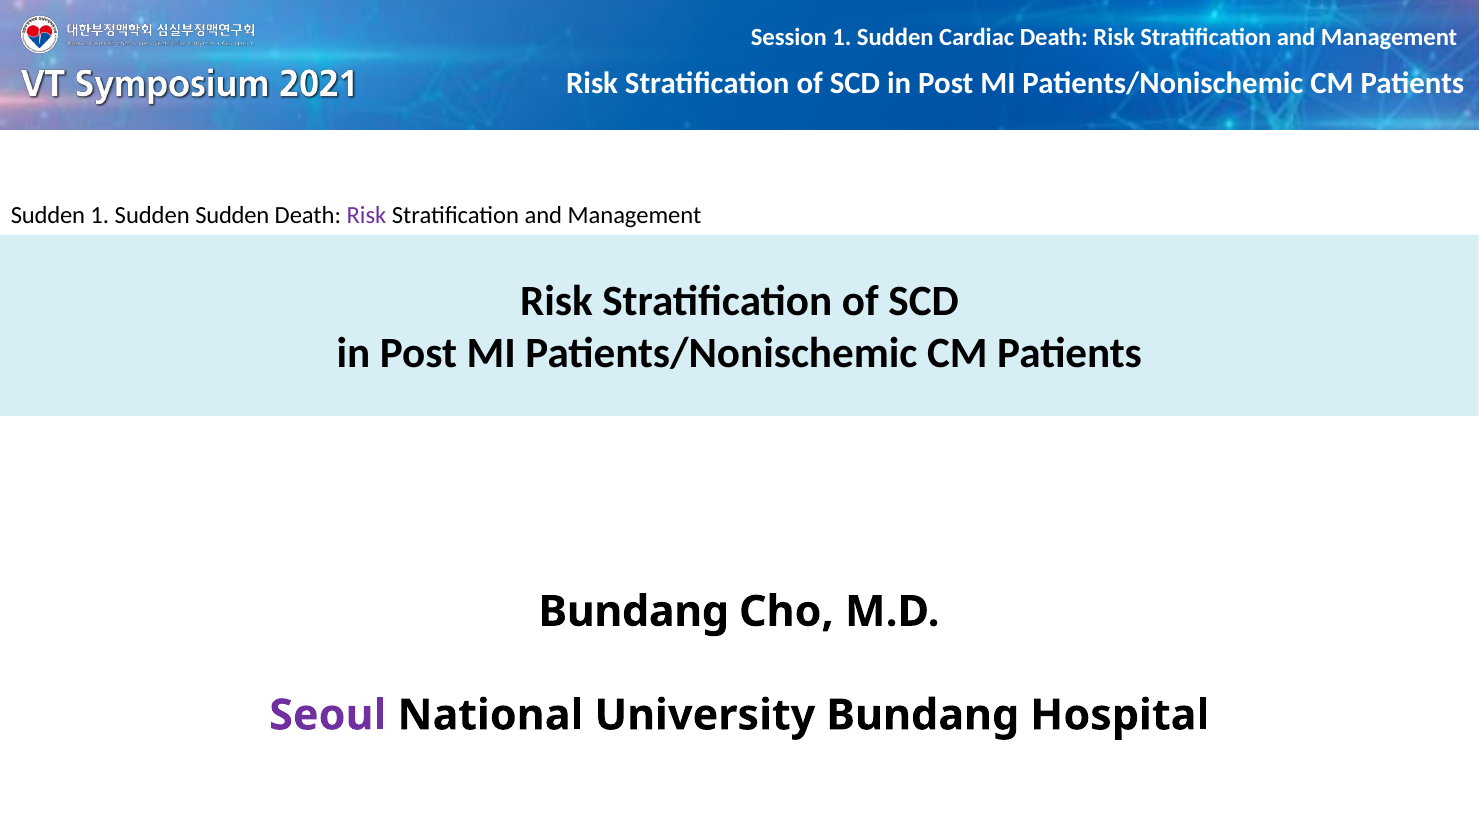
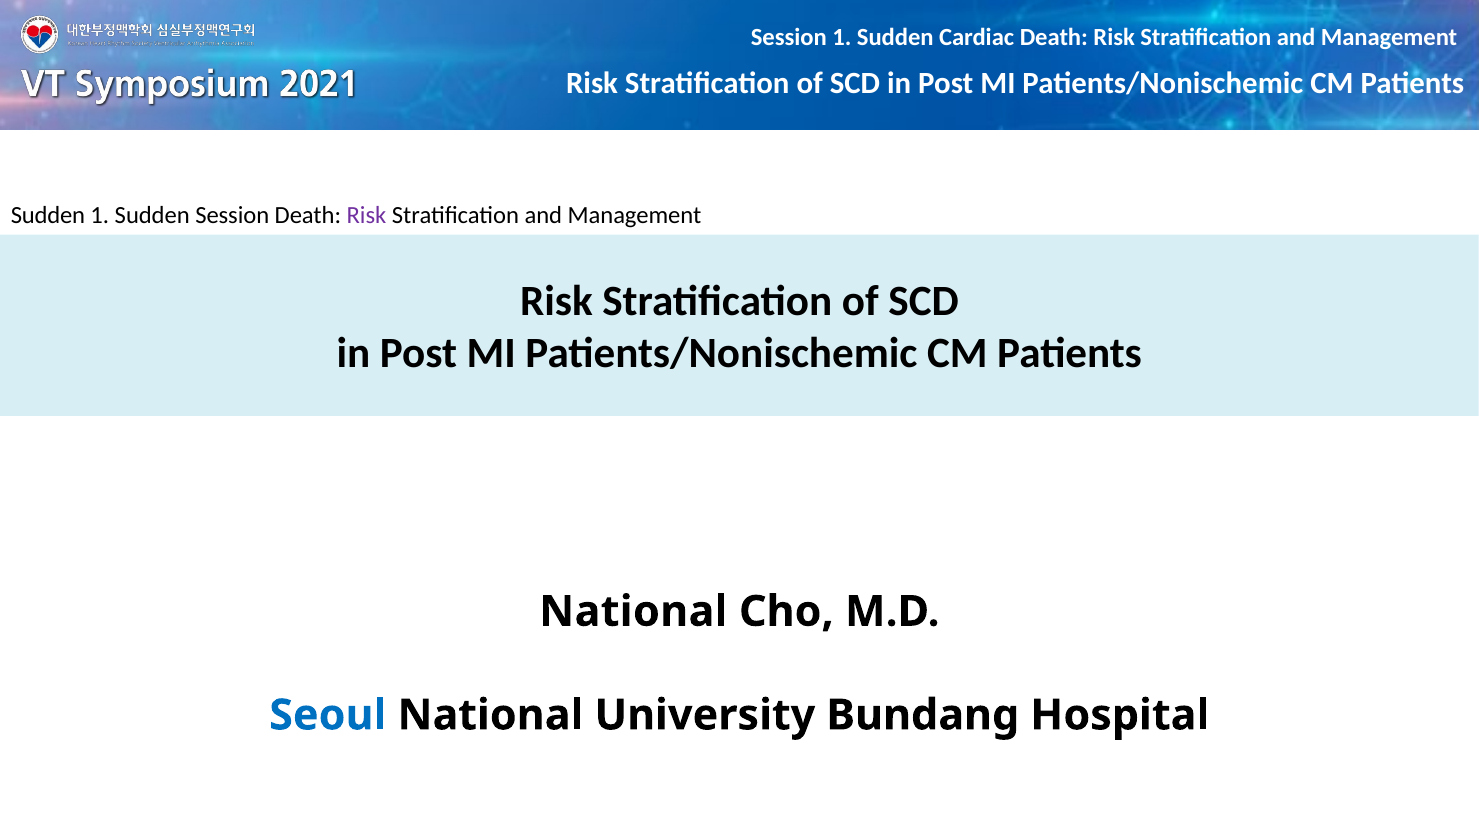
Sudden Sudden: Sudden -> Session
Bundang at (634, 612): Bundang -> National
Seoul colour: purple -> blue
